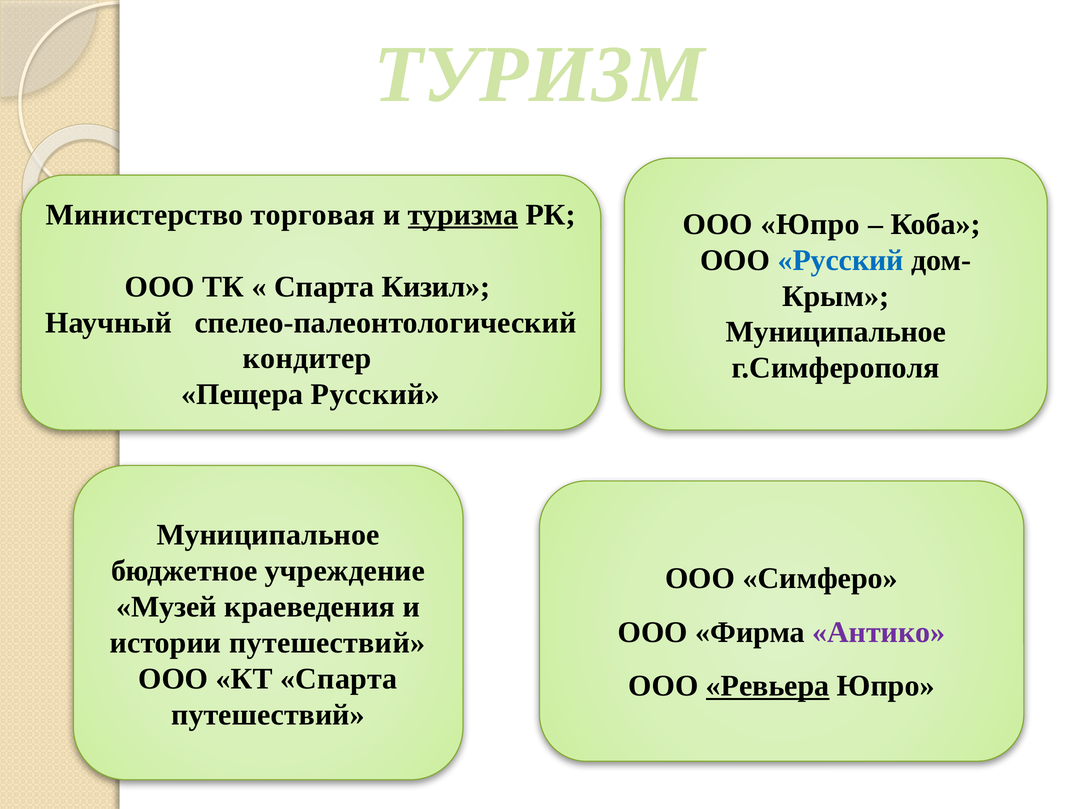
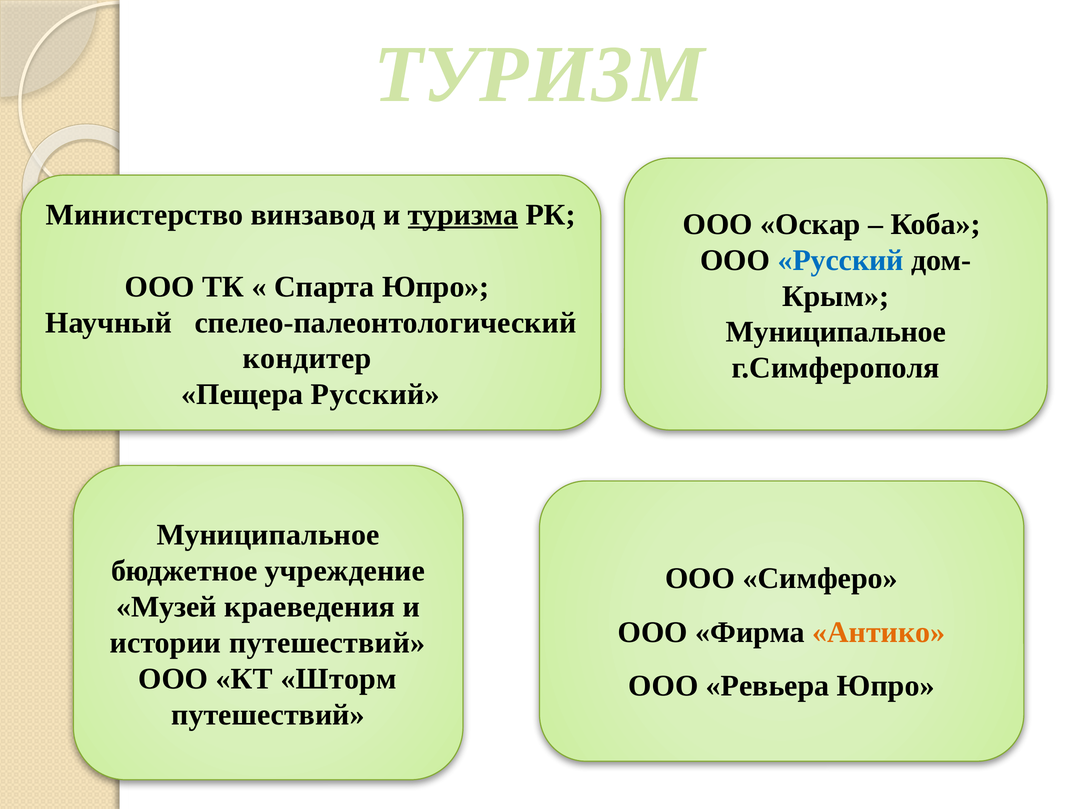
торговая: торговая -> винзавод
ООО Юпро: Юпро -> Оскар
Спарта Кизил: Кизил -> Юпро
Антико colour: purple -> orange
КТ Спарта: Спарта -> Шторм
Ревьера underline: present -> none
